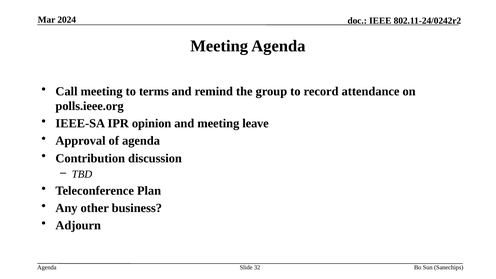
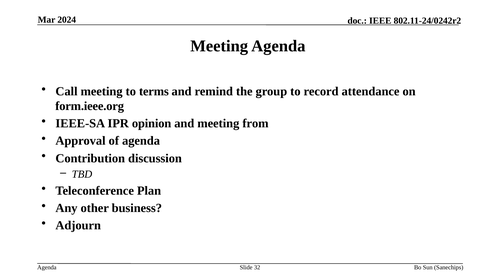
polls.ieee.org: polls.ieee.org -> form.ieee.org
leave: leave -> from
